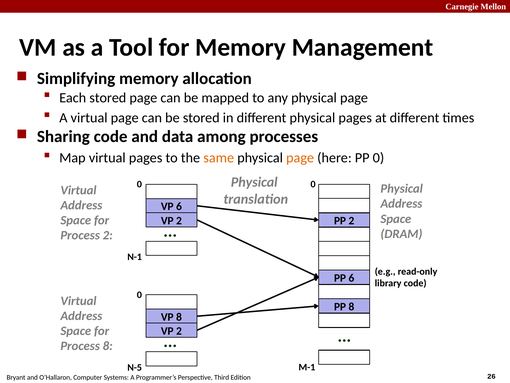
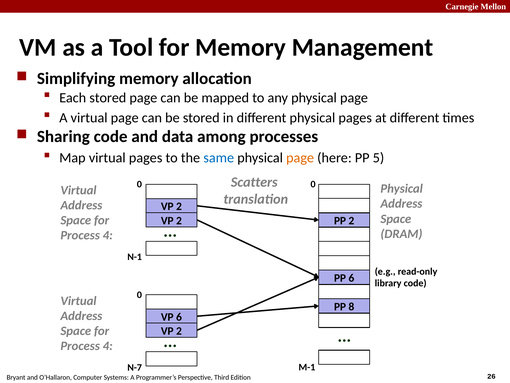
same colour: orange -> blue
PP 0: 0 -> 5
Physical at (254, 182): Physical -> Scatters
6 at (179, 206): 6 -> 2
2 at (108, 235): 2 -> 4
VP 8: 8 -> 6
8 at (108, 345): 8 -> 4
N-5: N-5 -> N-7
